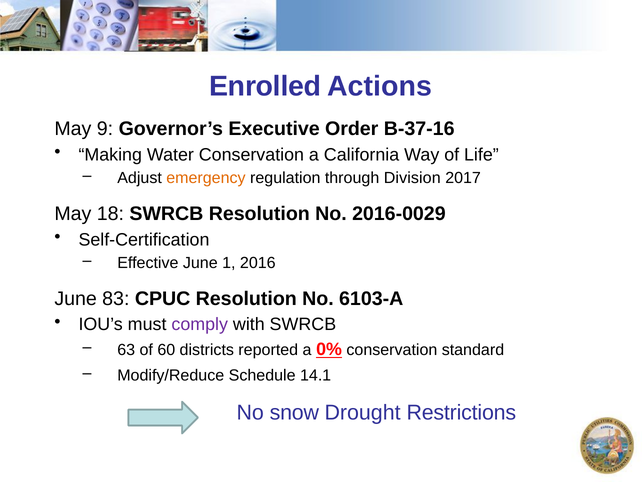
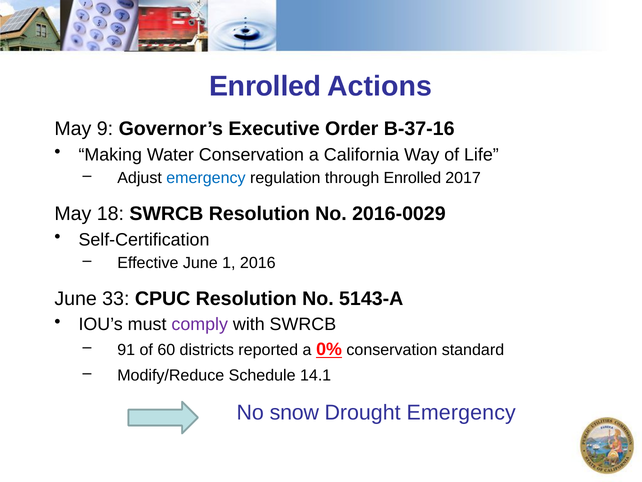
emergency at (206, 178) colour: orange -> blue
through Division: Division -> Enrolled
83: 83 -> 33
6103-A: 6103-A -> 5143-A
63: 63 -> 91
Drought Restrictions: Restrictions -> Emergency
